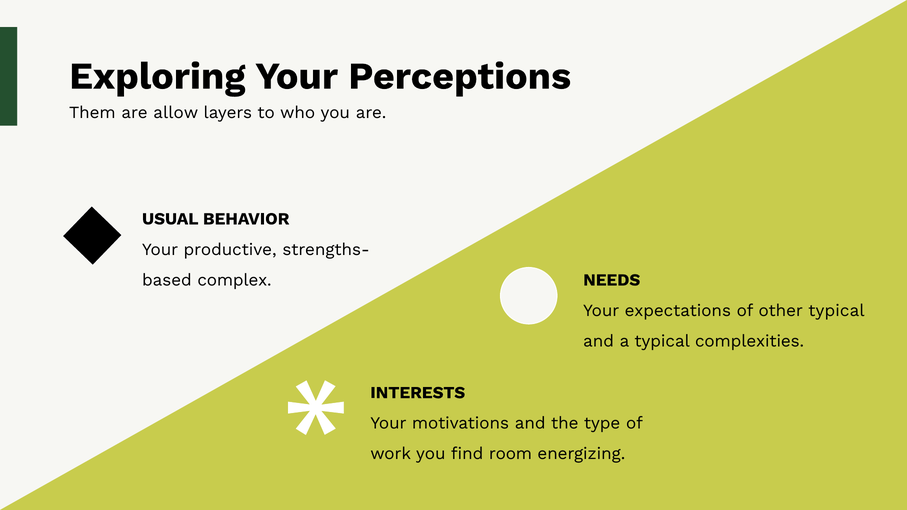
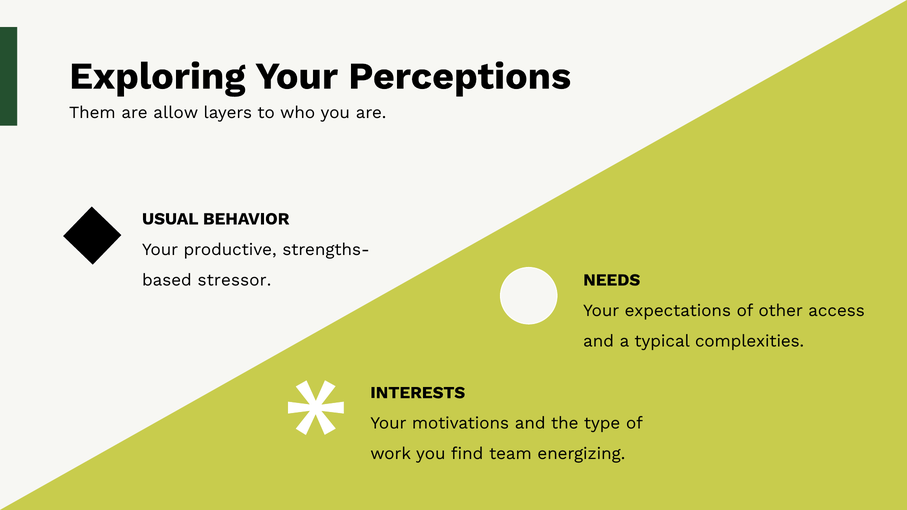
complex: complex -> stressor
other typical: typical -> access
room: room -> team
